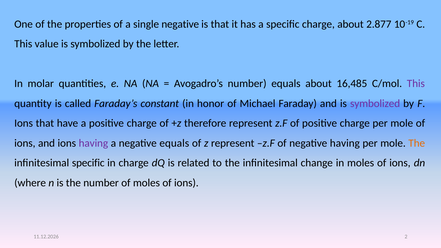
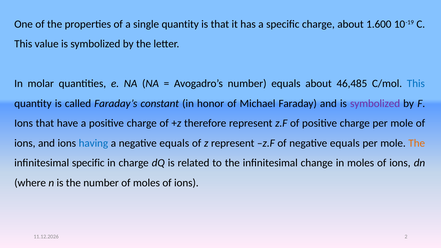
single negative: negative -> quantity
2.877: 2.877 -> 1.600
16,485: 16,485 -> 46,485
This at (416, 84) colour: purple -> blue
having at (93, 143) colour: purple -> blue
of negative having: having -> equals
